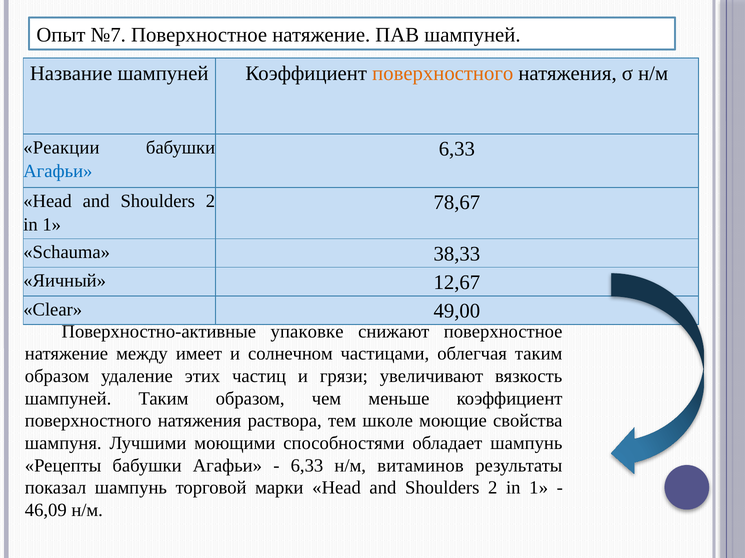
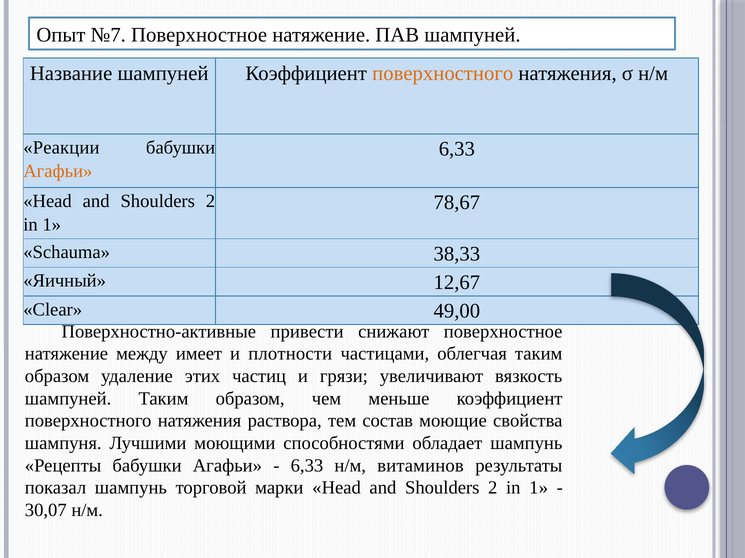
Агафьи at (58, 171) colour: blue -> orange
упаковке: упаковке -> привести
солнечном: солнечном -> плотности
школе: школе -> состав
46,09: 46,09 -> 30,07
